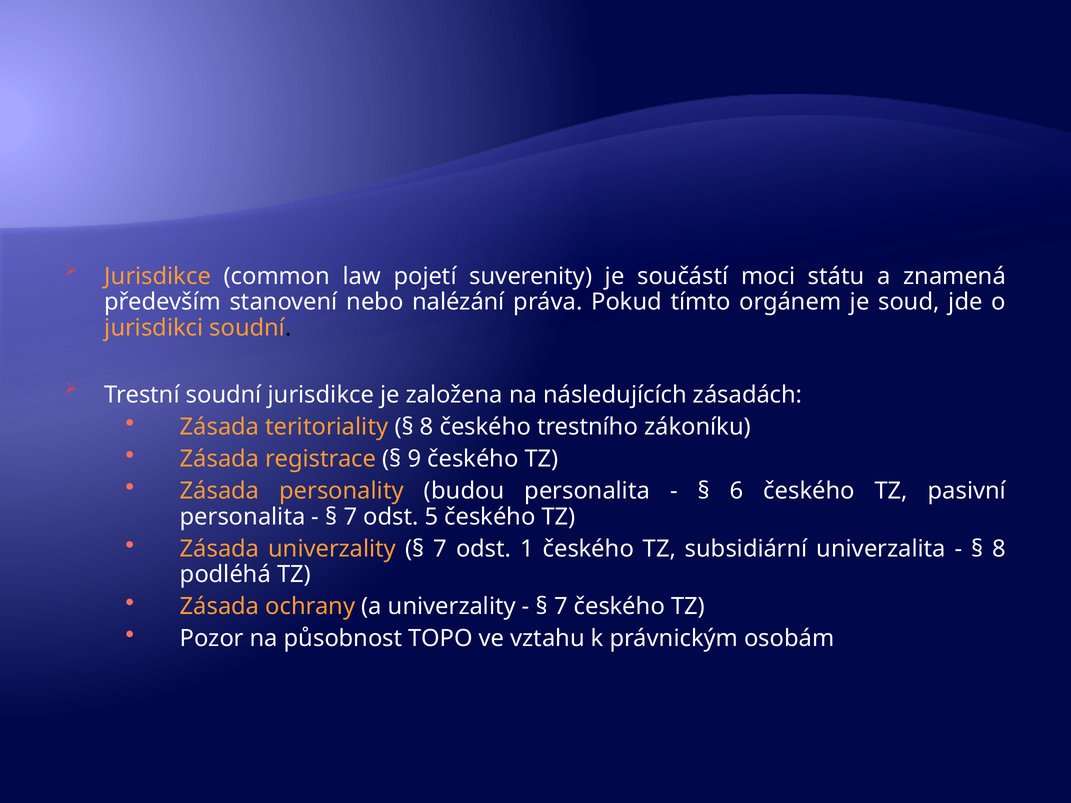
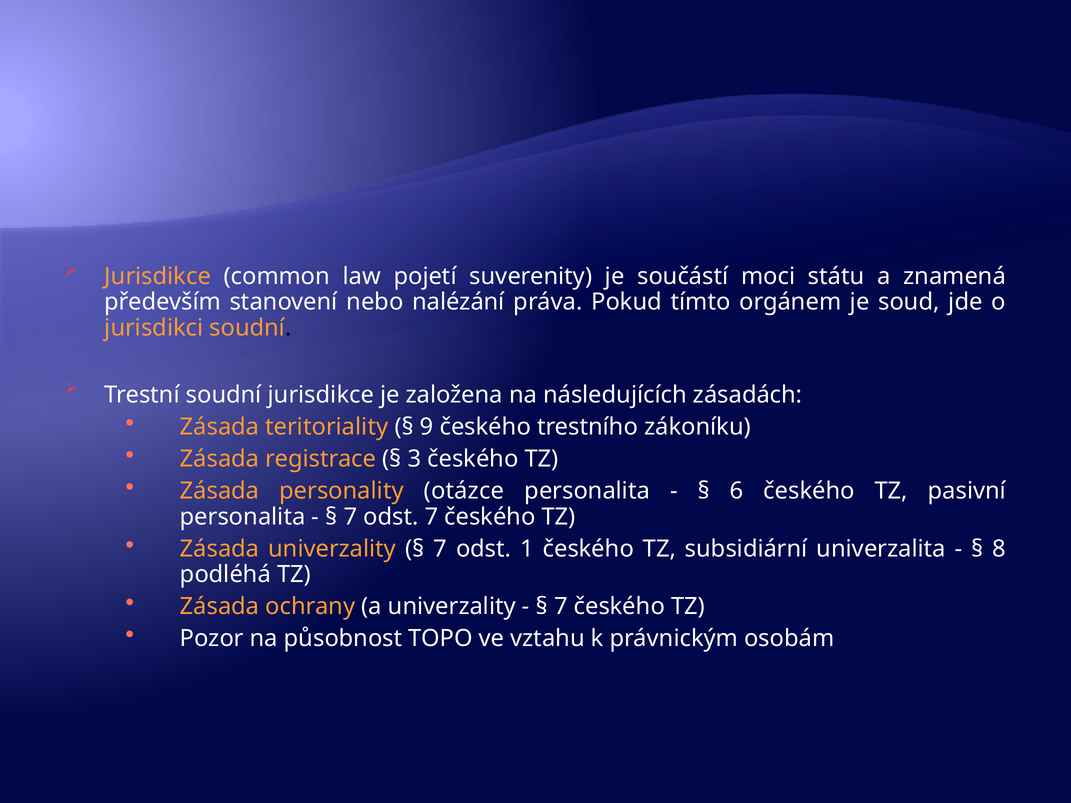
8 at (427, 427): 8 -> 9
9: 9 -> 3
budou: budou -> otázce
odst 5: 5 -> 7
